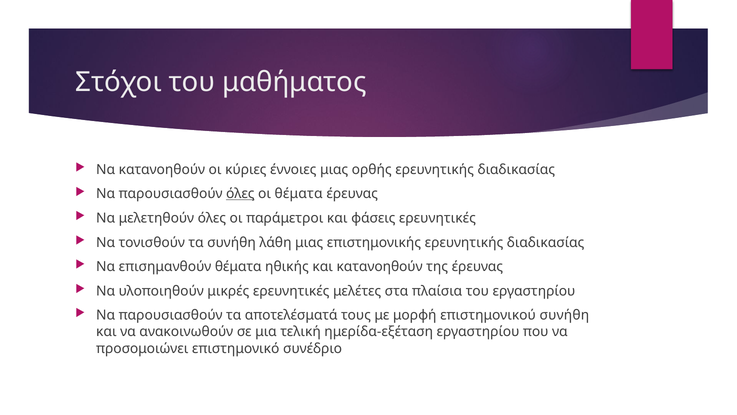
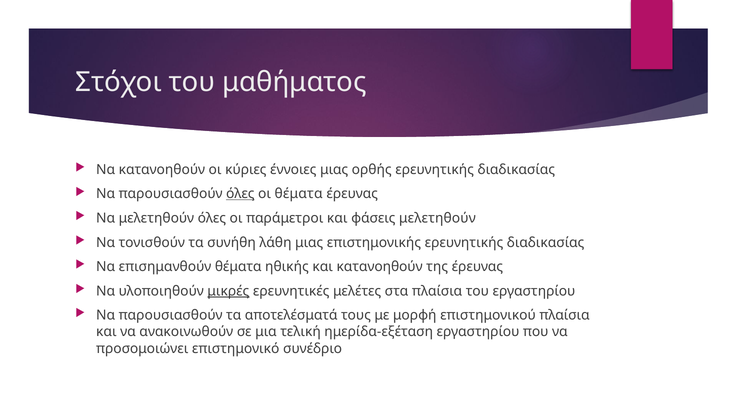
φάσεις ερευνητικές: ερευνητικές -> μελετηθούν
μικρές underline: none -> present
επιστημονικού συνήθη: συνήθη -> πλαίσια
